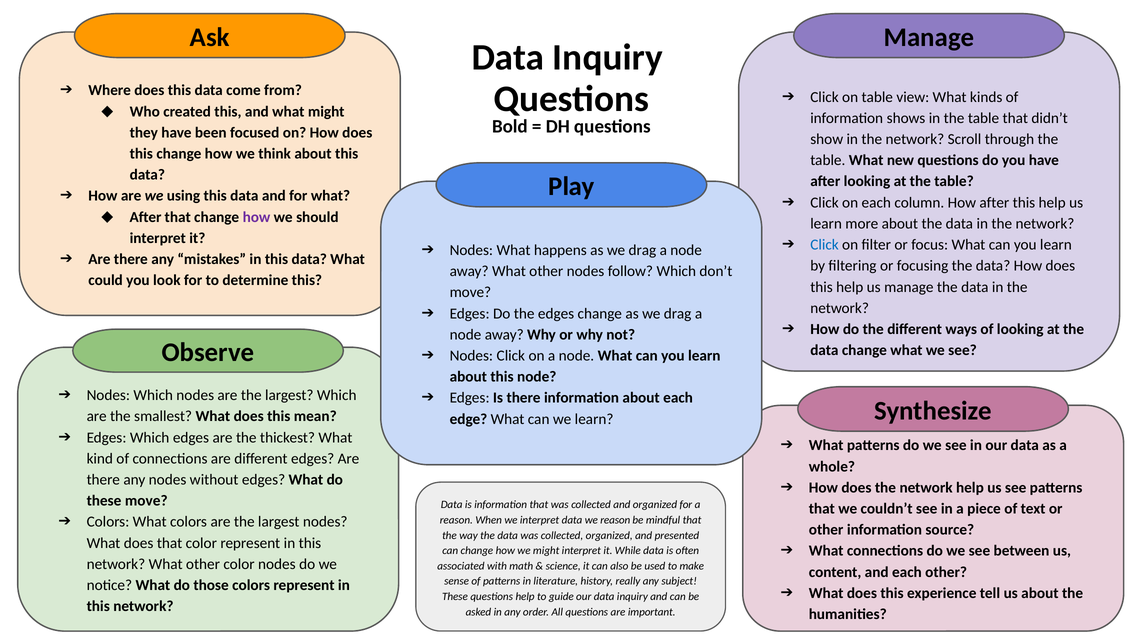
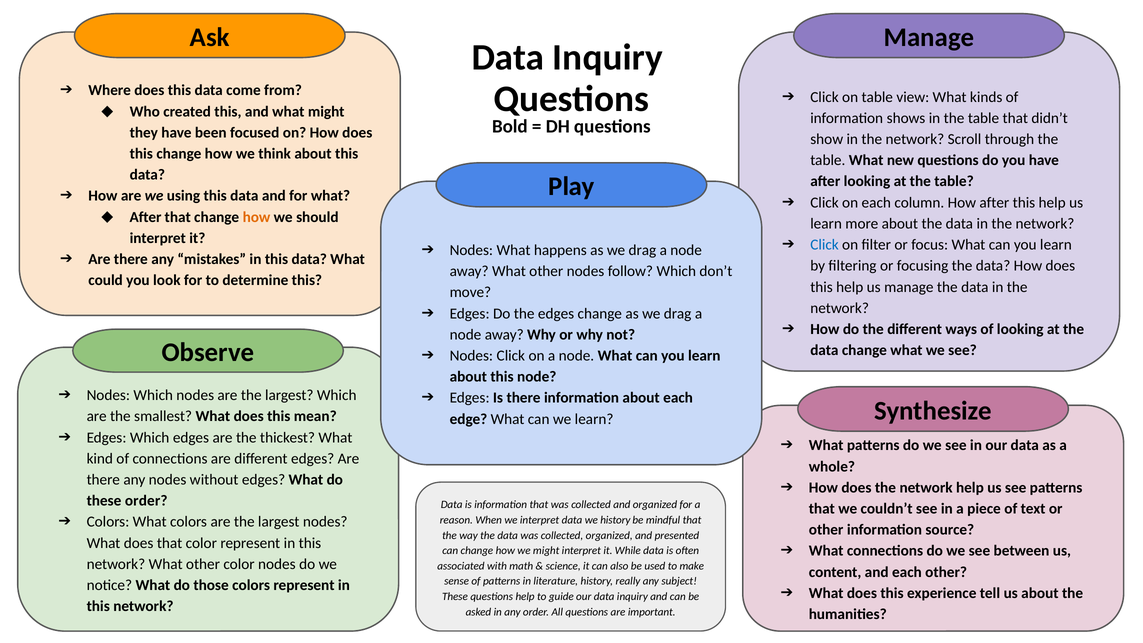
how at (256, 217) colour: purple -> orange
these move: move -> order
we reason: reason -> history
